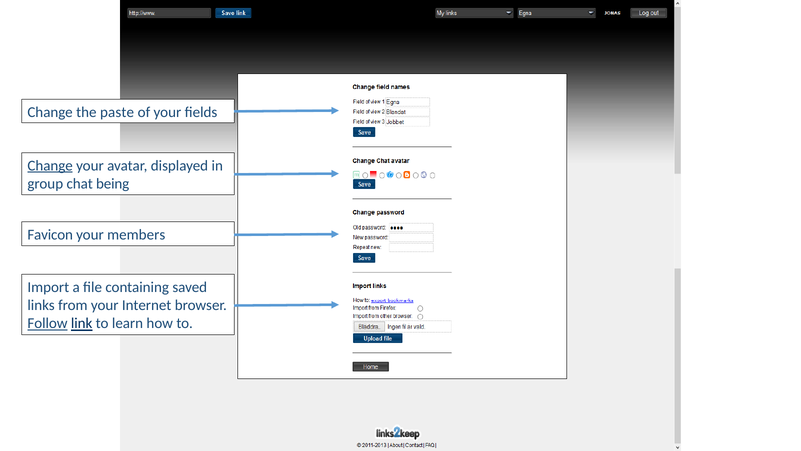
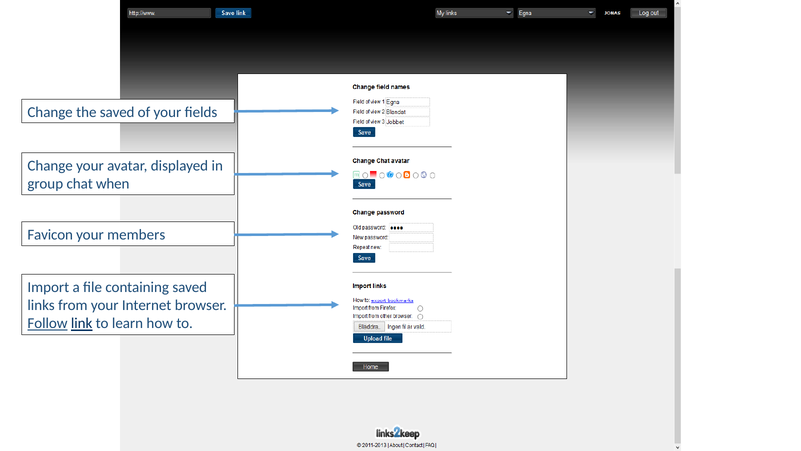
the paste: paste -> saved
Change at (50, 165) underline: present -> none
being: being -> when
